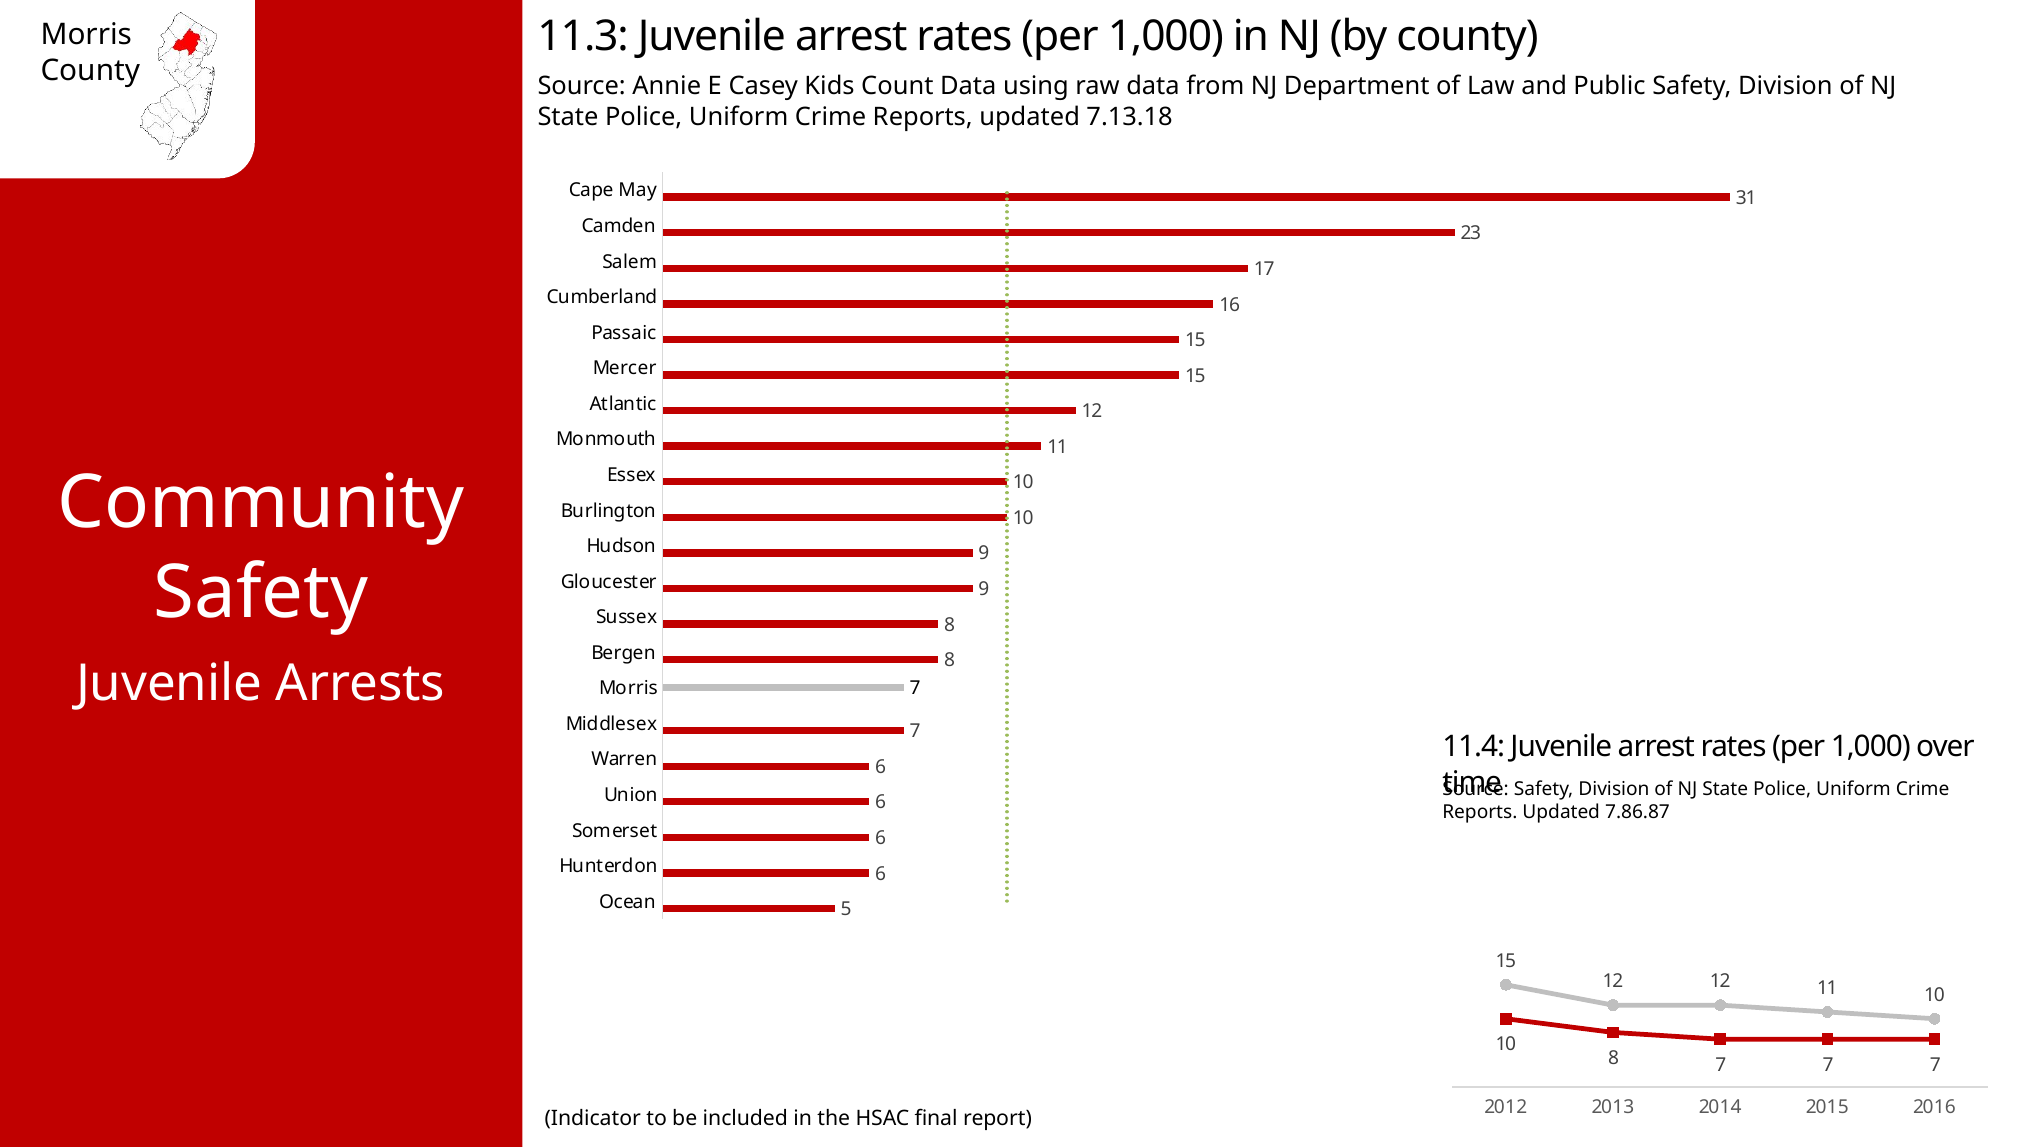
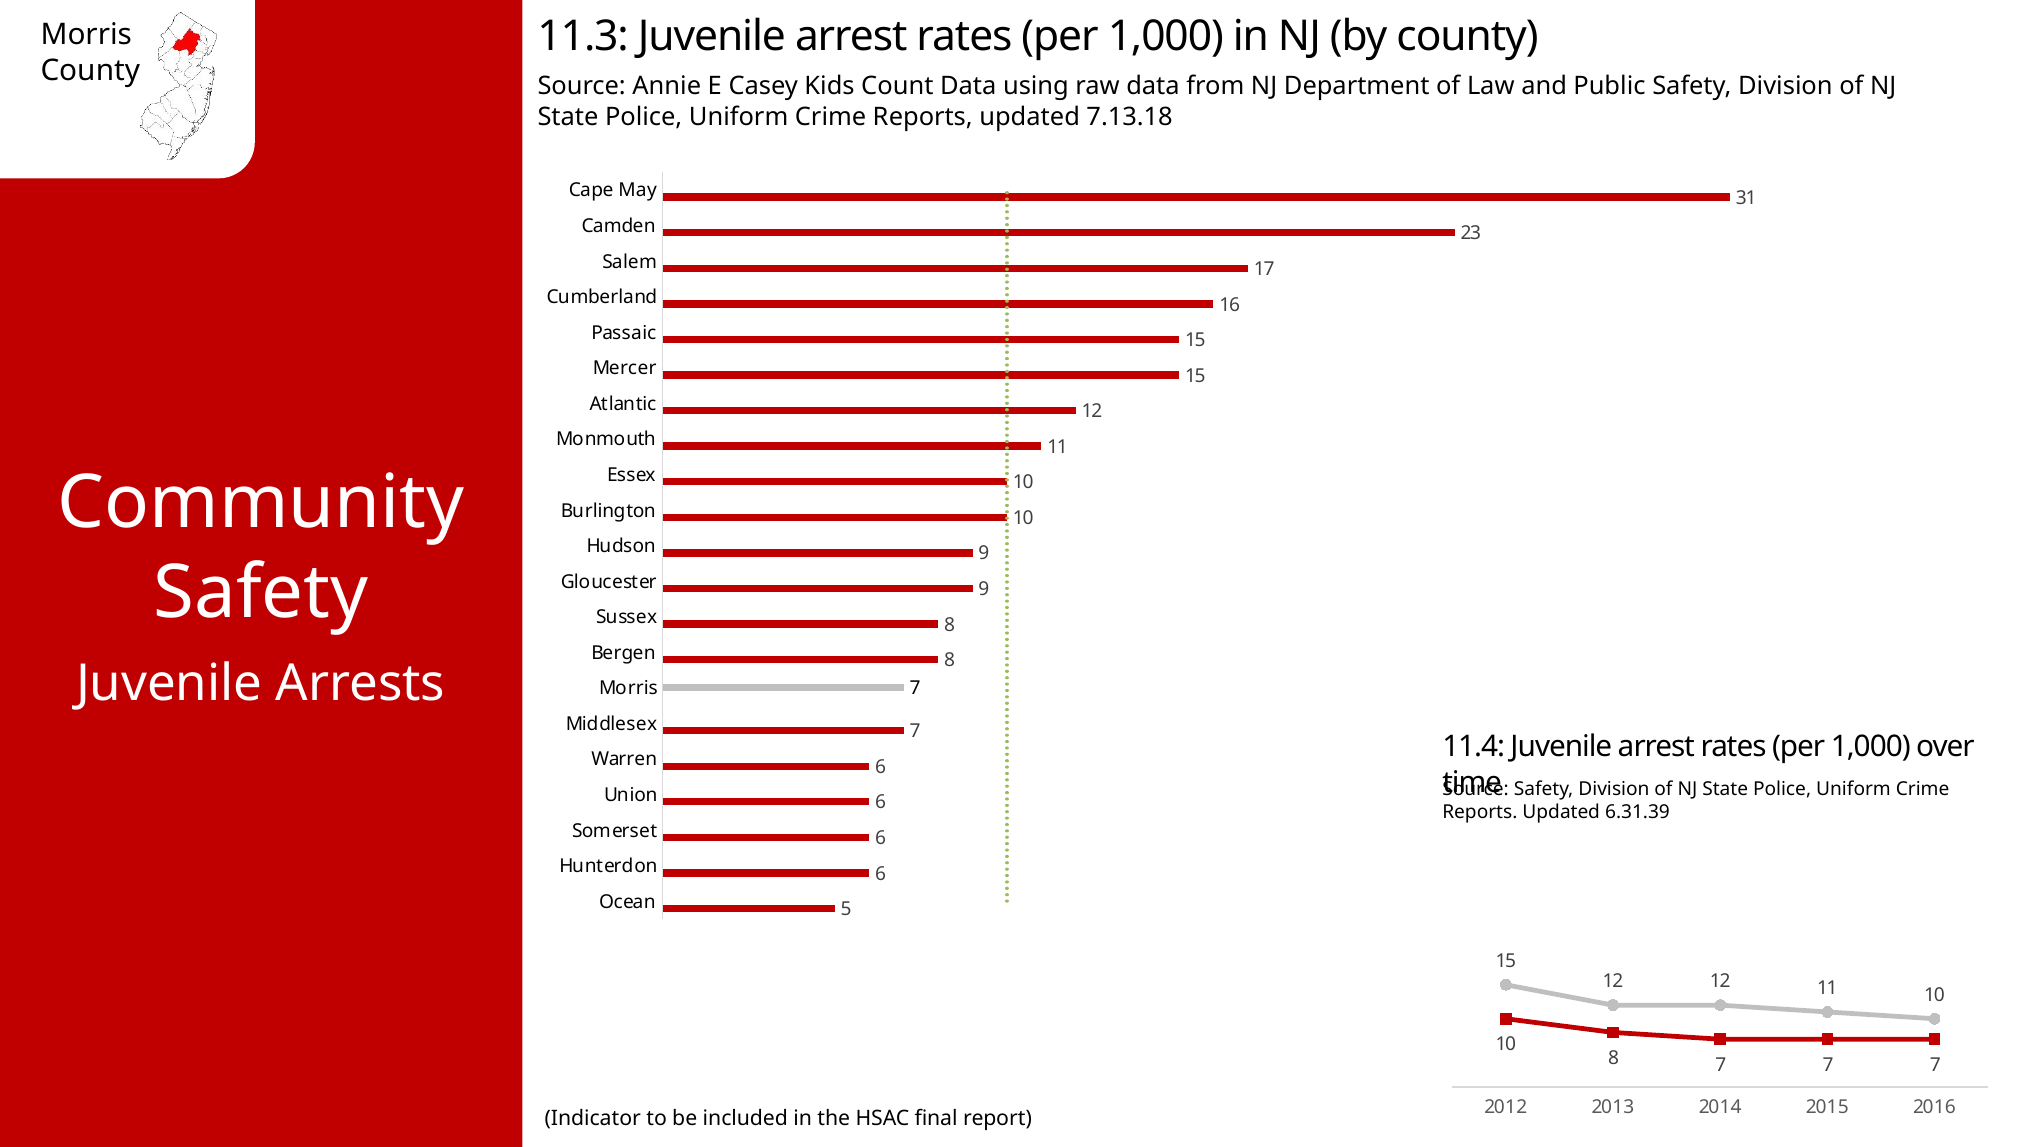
7.86.87: 7.86.87 -> 6.31.39
